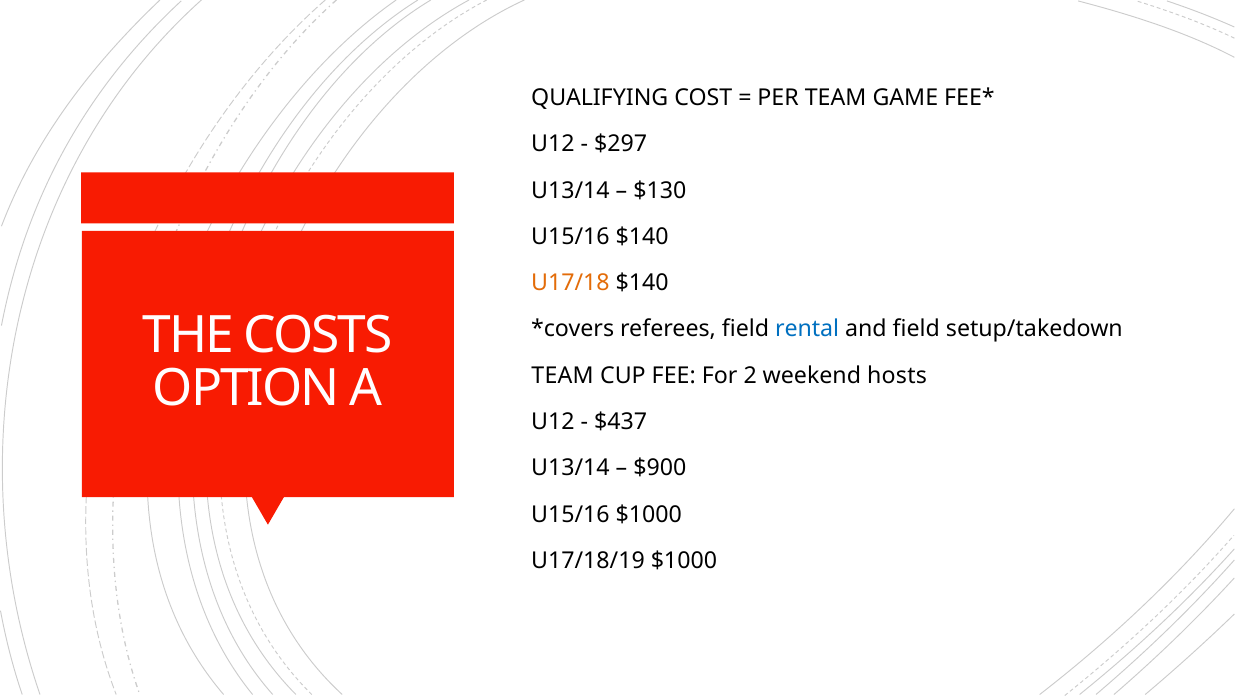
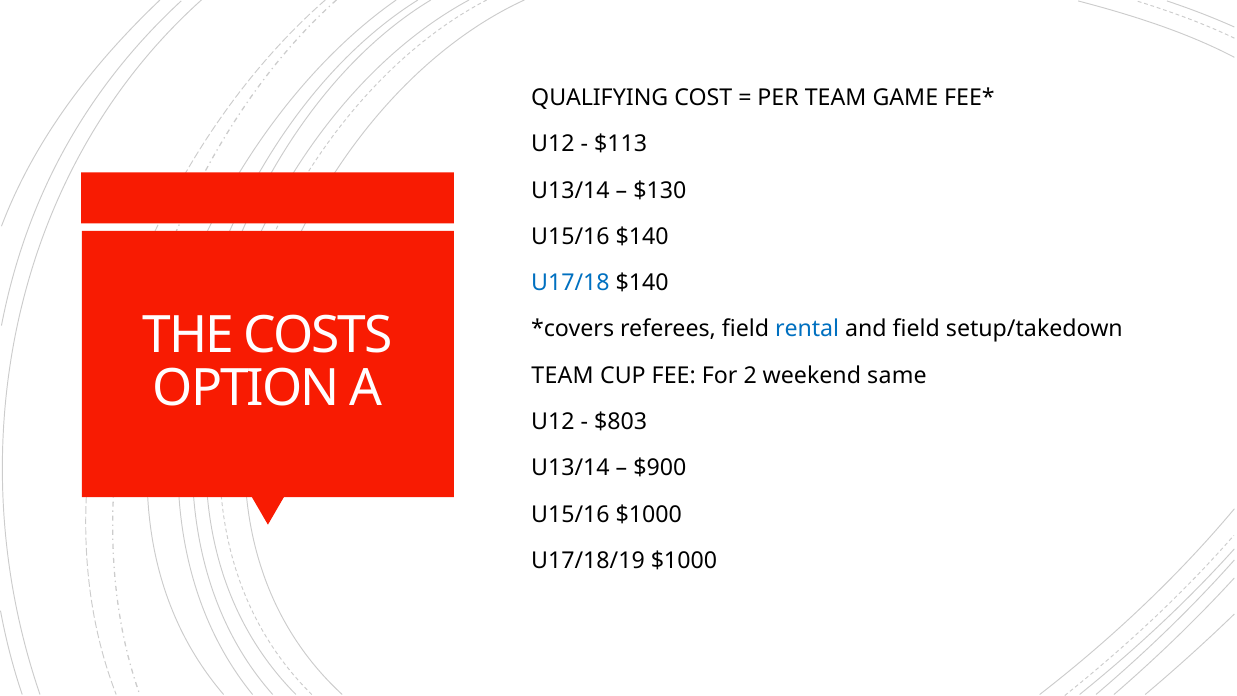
$297: $297 -> $113
U17/18 colour: orange -> blue
hosts: hosts -> same
$437: $437 -> $803
